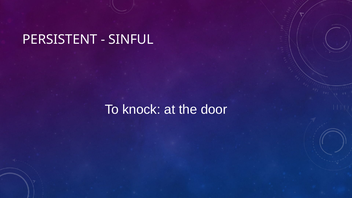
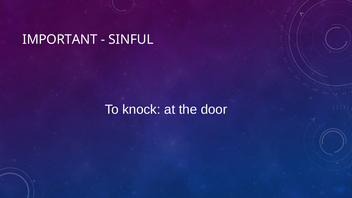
PERSISTENT: PERSISTENT -> IMPORTANT
